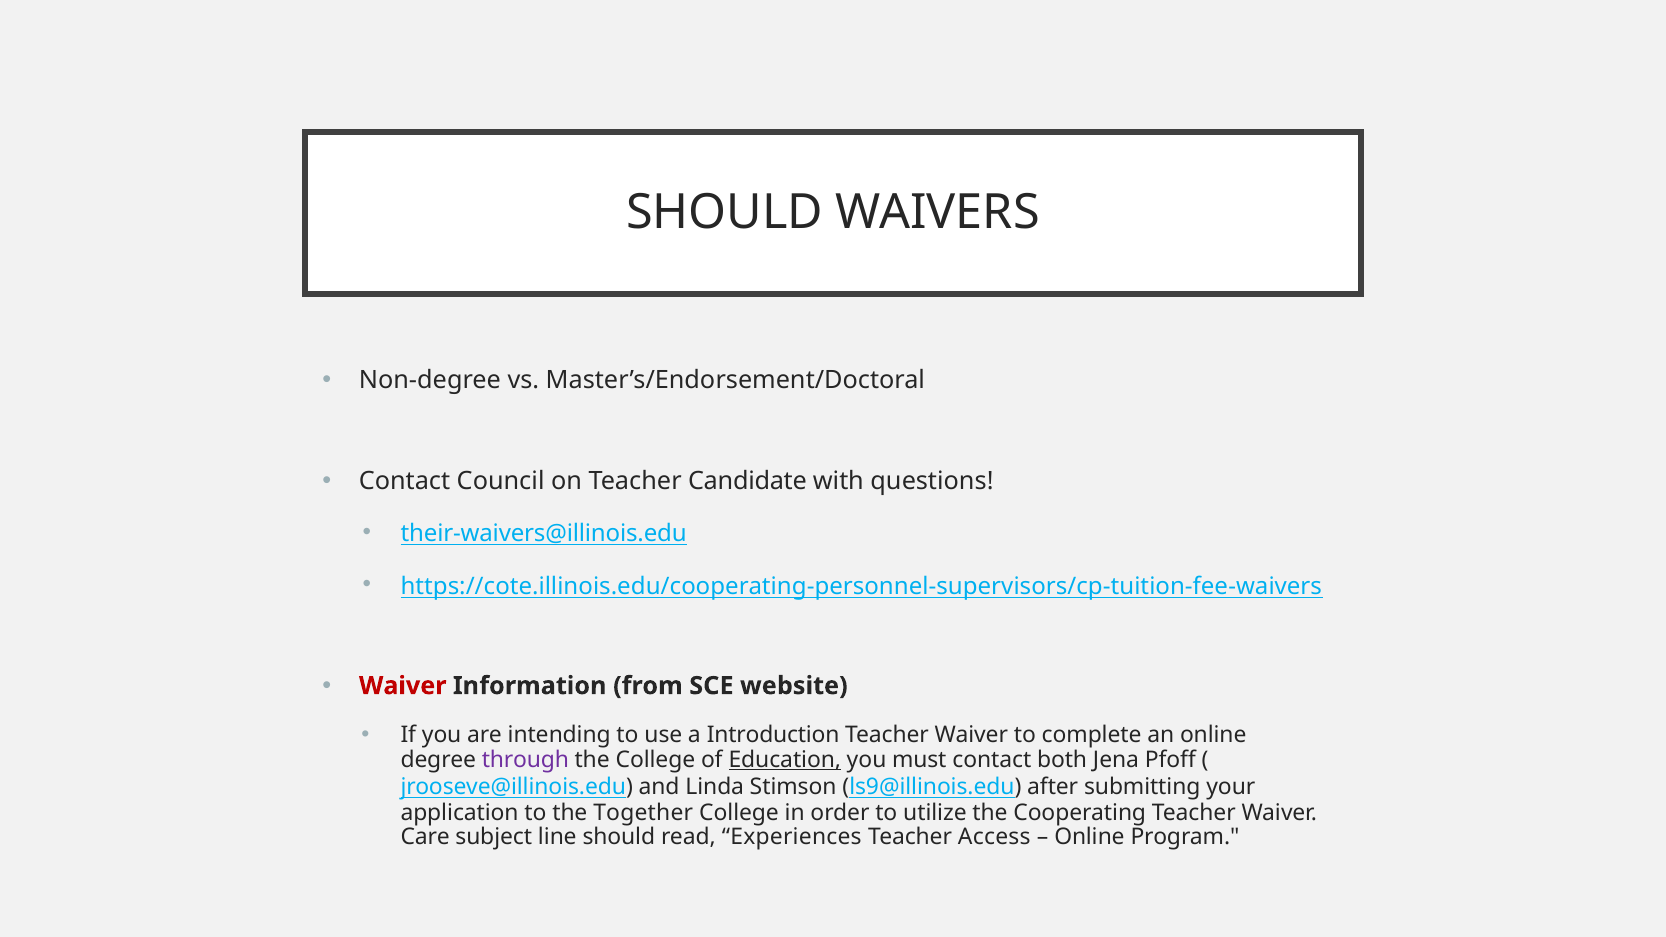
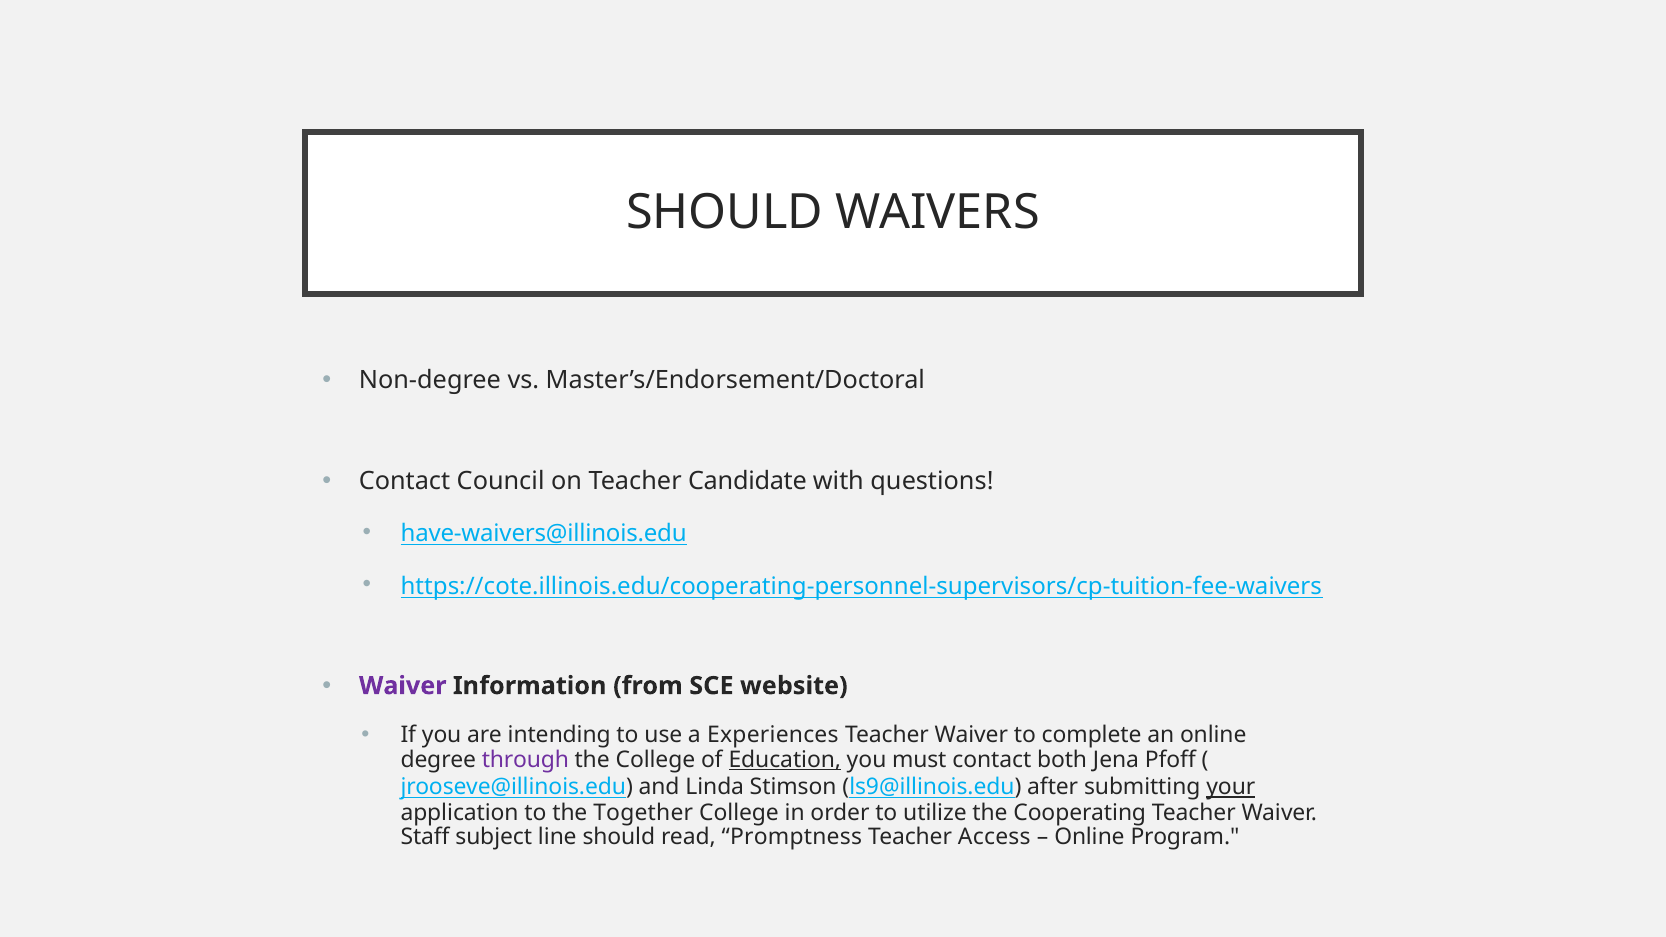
their-waivers@illinois.edu: their-waivers@illinois.edu -> have-waivers@illinois.edu
Waiver at (403, 686) colour: red -> purple
Introduction: Introduction -> Experiences
your underline: none -> present
Care: Care -> Staff
Experiences: Experiences -> Promptness
